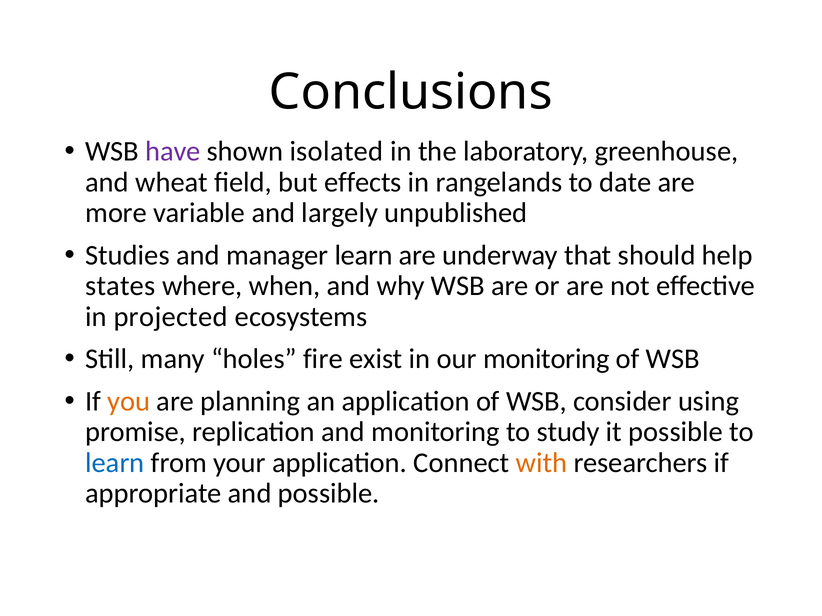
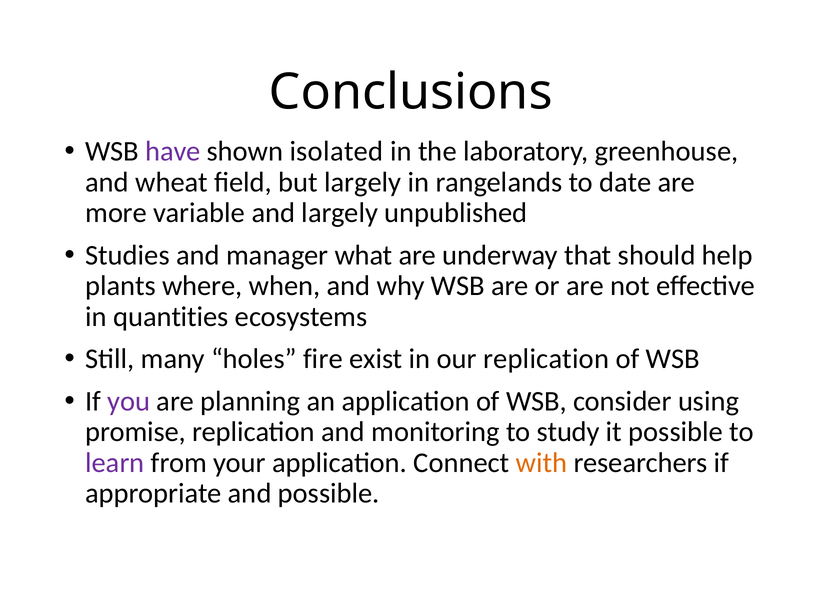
but effects: effects -> largely
manager learn: learn -> what
states: states -> plants
projected: projected -> quantities
our monitoring: monitoring -> replication
you colour: orange -> purple
learn at (115, 463) colour: blue -> purple
